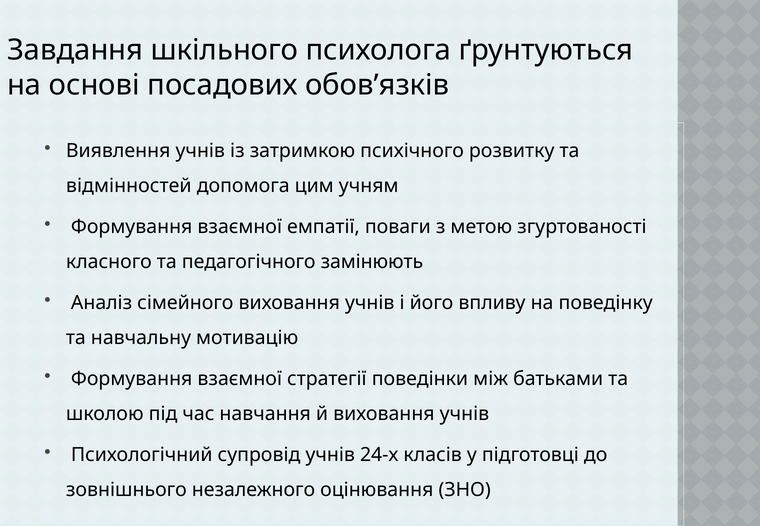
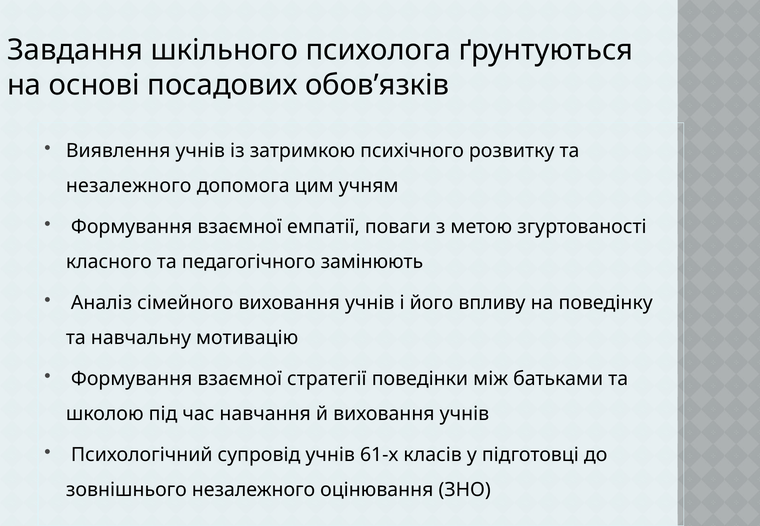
відмінностей at (129, 186): відмінностей -> незалежного
24-х: 24-х -> 61-х
